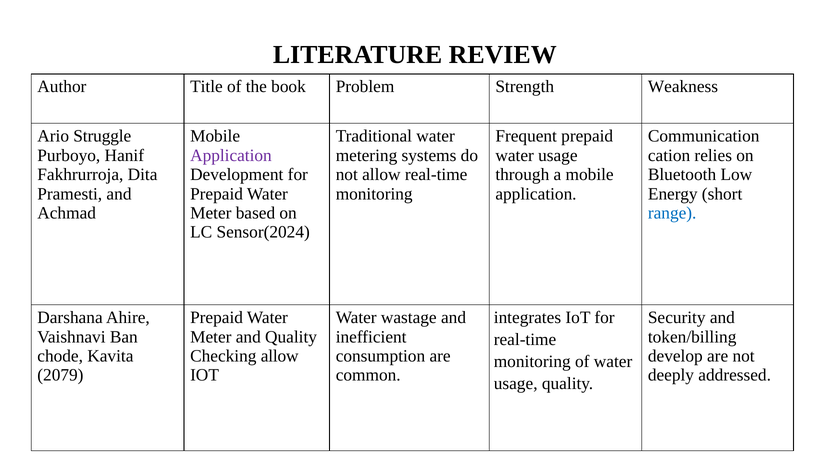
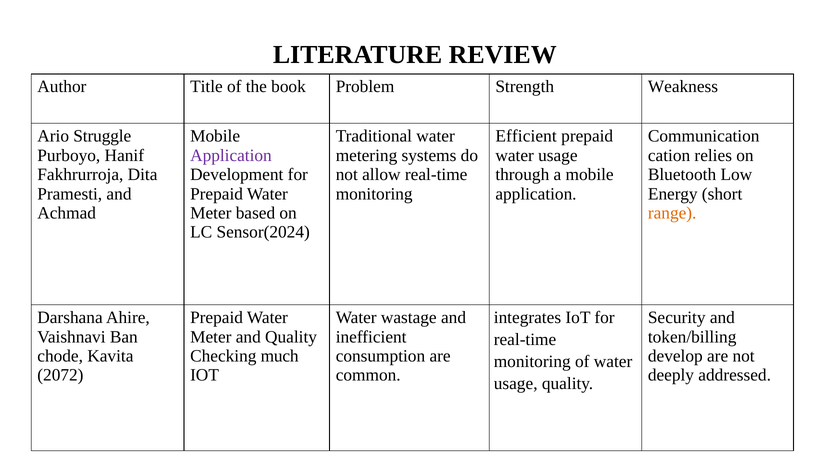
Frequent: Frequent -> Efficient
range colour: blue -> orange
Checking allow: allow -> much
2079: 2079 -> 2072
